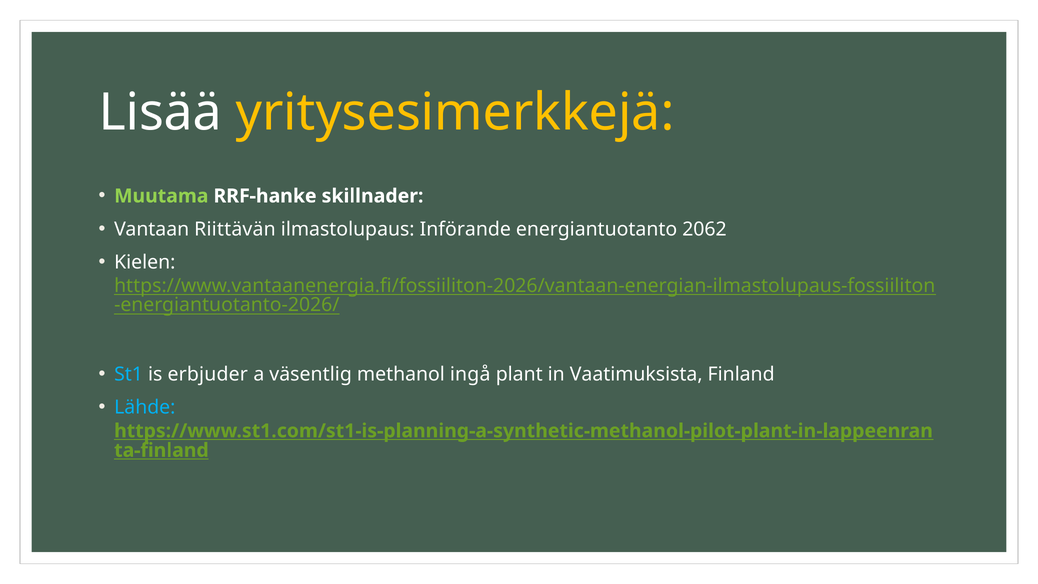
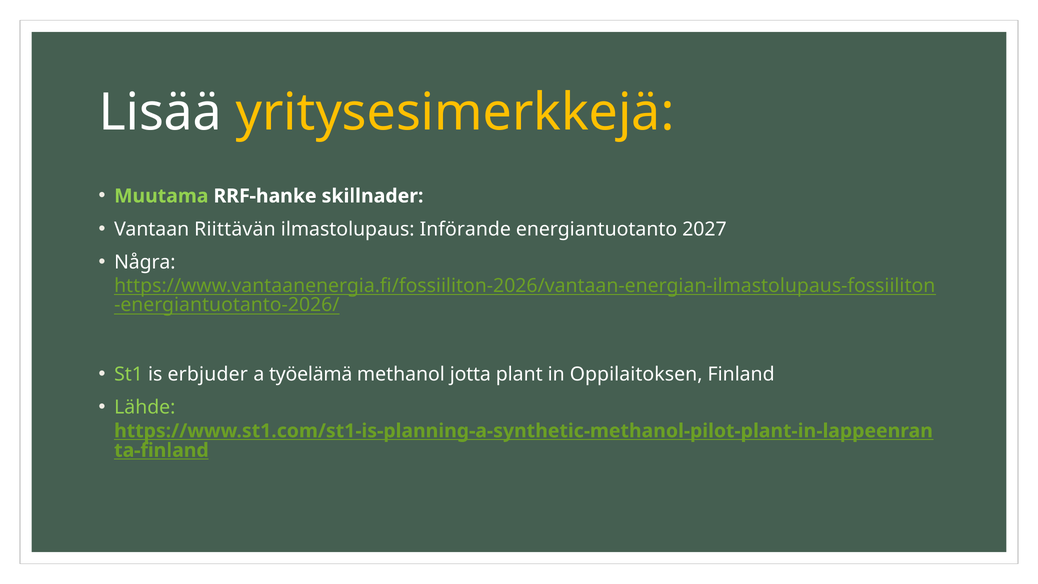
2062: 2062 -> 2027
Kielen: Kielen -> Några
St1 colour: light blue -> light green
väsentlig: väsentlig -> työelämä
ingå: ingå -> jotta
Vaatimuksista: Vaatimuksista -> Oppilaitoksen
Lähde colour: light blue -> light green
